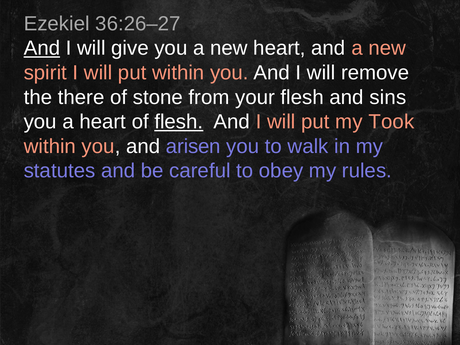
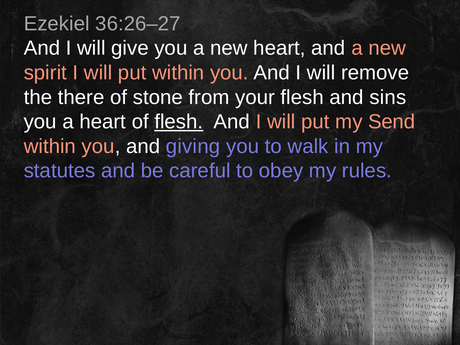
And at (42, 48) underline: present -> none
Took: Took -> Send
arisen: arisen -> giving
